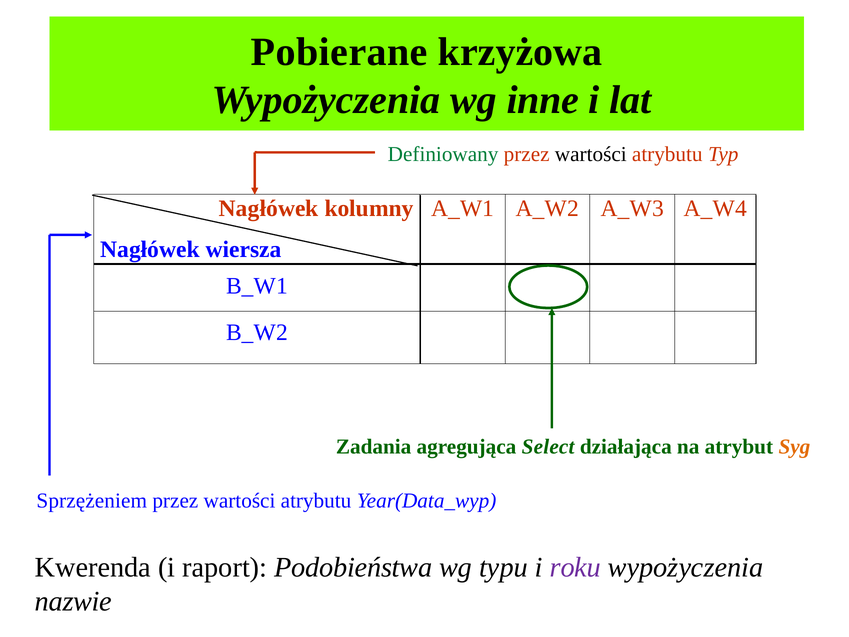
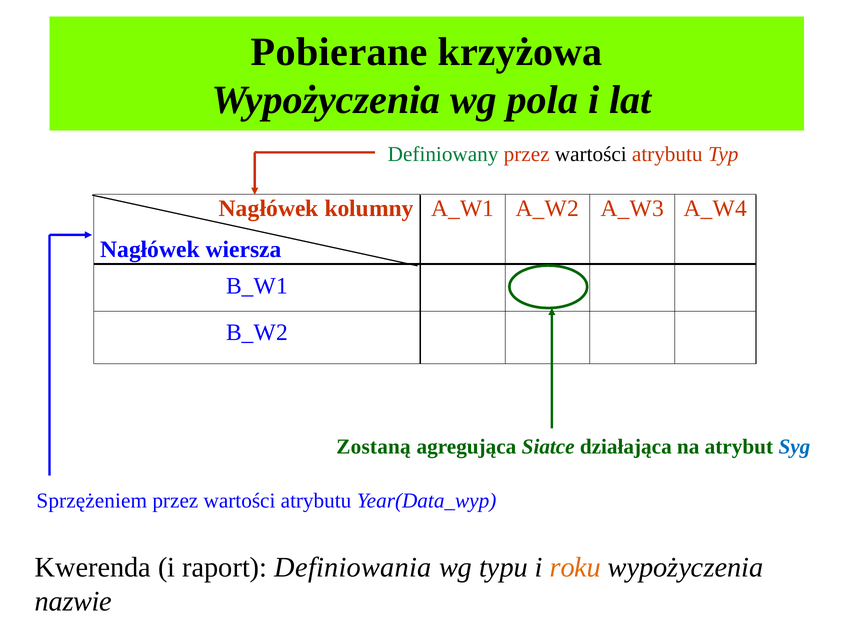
inne: inne -> pola
Zadania: Zadania -> Zostaną
Select: Select -> Siatce
Syg colour: orange -> blue
Podobieństwa: Podobieństwa -> Definiowania
roku colour: purple -> orange
